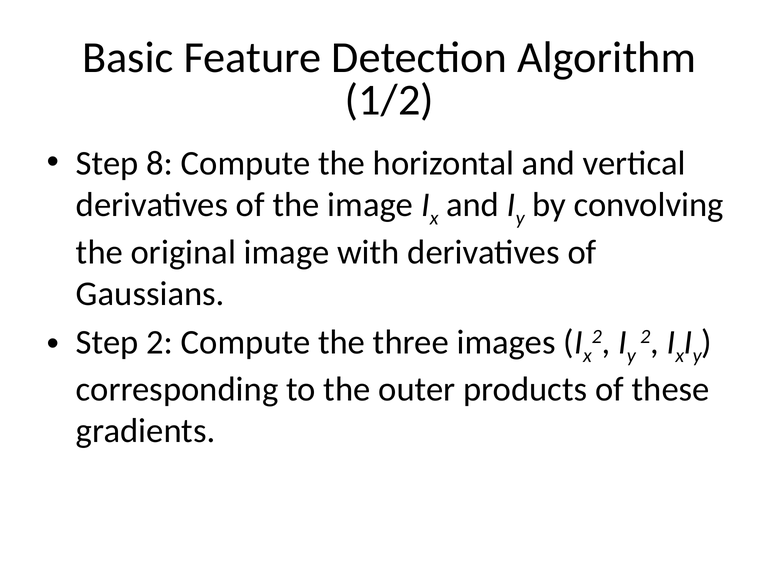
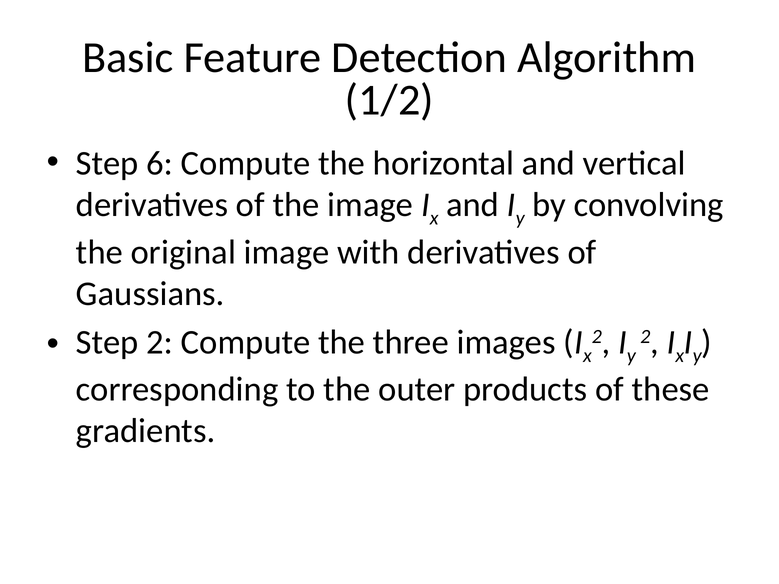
8: 8 -> 6
